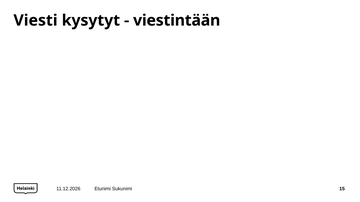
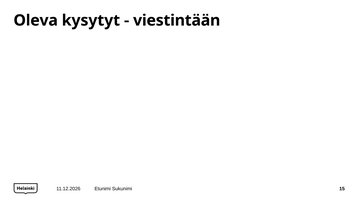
Viesti: Viesti -> Oleva
